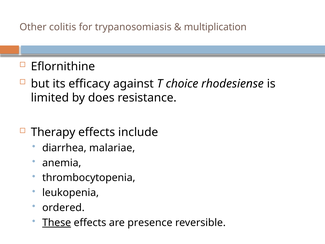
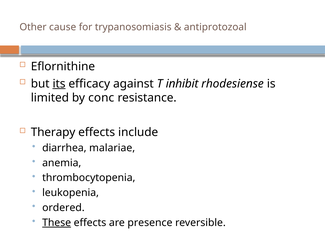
colitis: colitis -> cause
multiplication: multiplication -> antiprotozoal
its underline: none -> present
choice: choice -> inhibit
does: does -> conc
